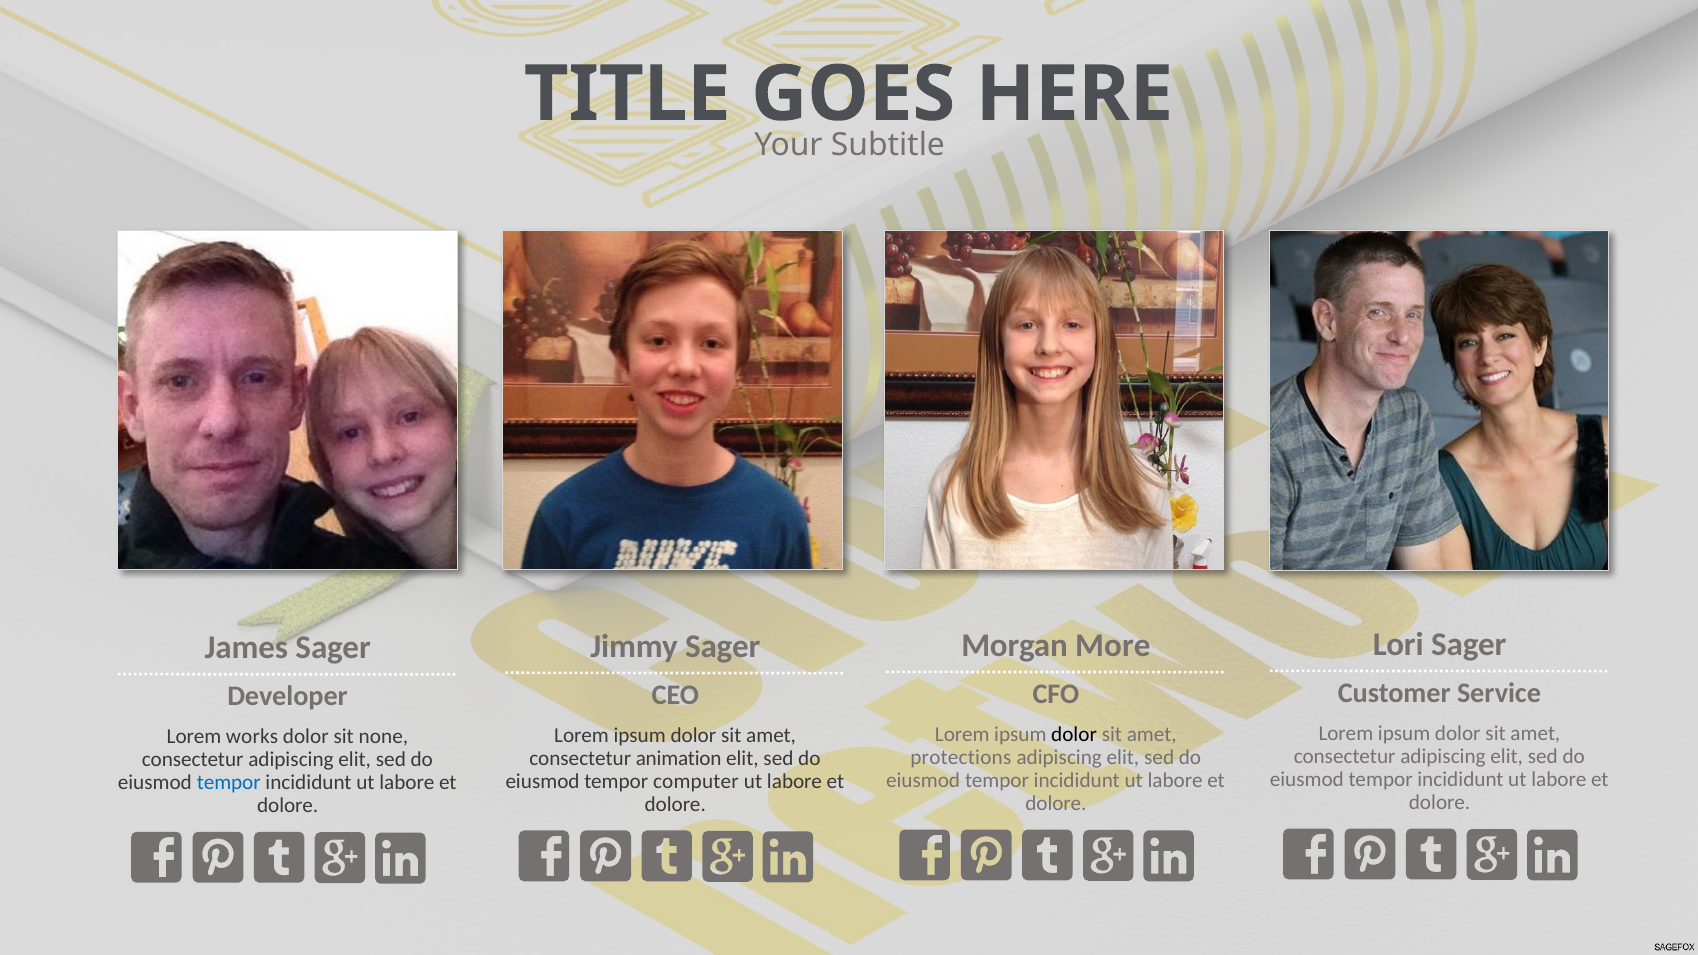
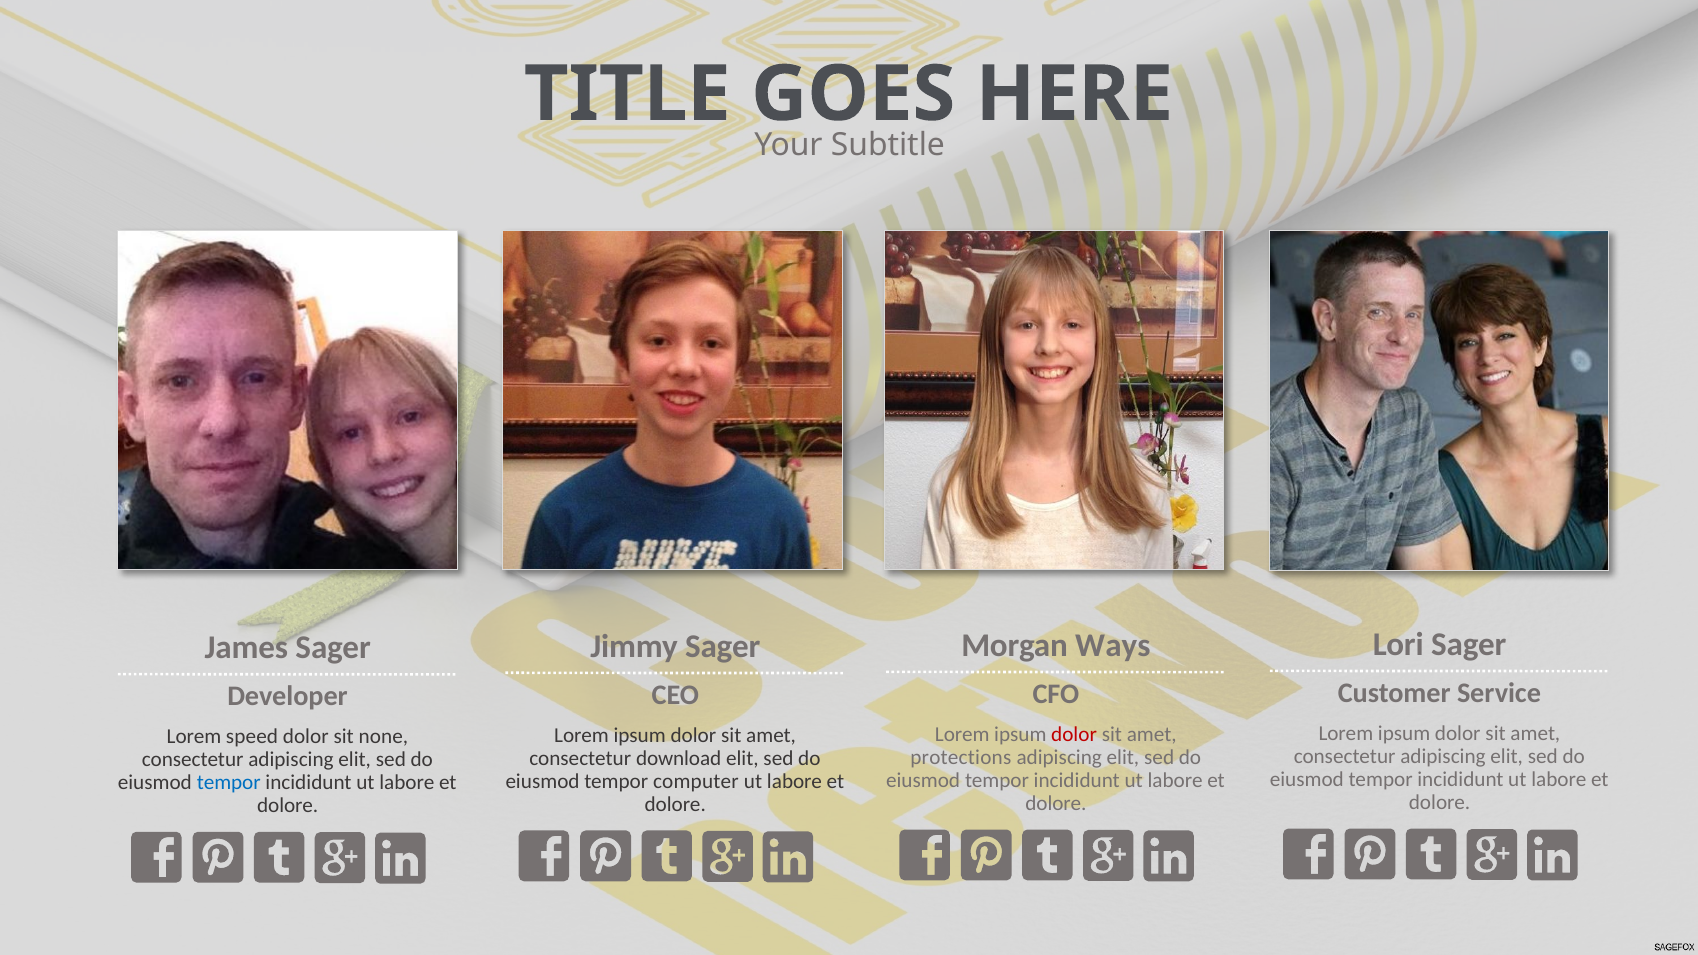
More: More -> Ways
dolor at (1074, 734) colour: black -> red
works: works -> speed
animation: animation -> download
